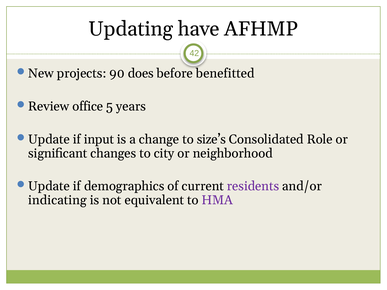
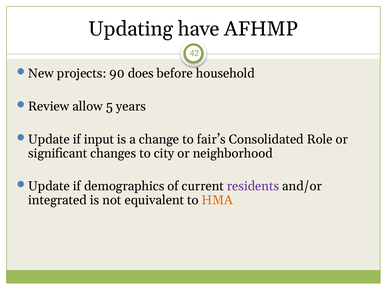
benefitted: benefitted -> household
office: office -> allow
size’s: size’s -> fair’s
indicating: indicating -> integrated
HMA colour: purple -> orange
